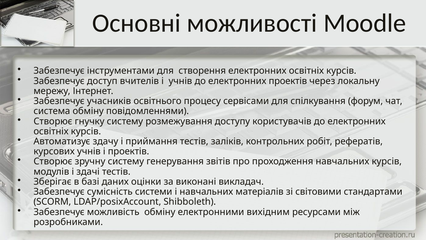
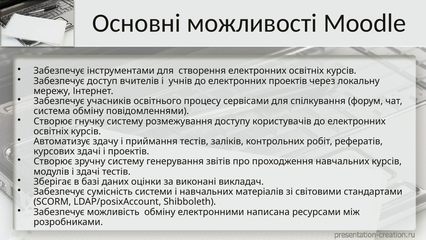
курсових учнів: учнів -> здачі
вихідним: вихідним -> написана
